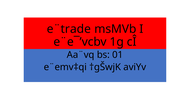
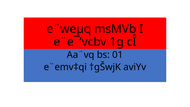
e¨trade: e¨trade -> e¨weµq
